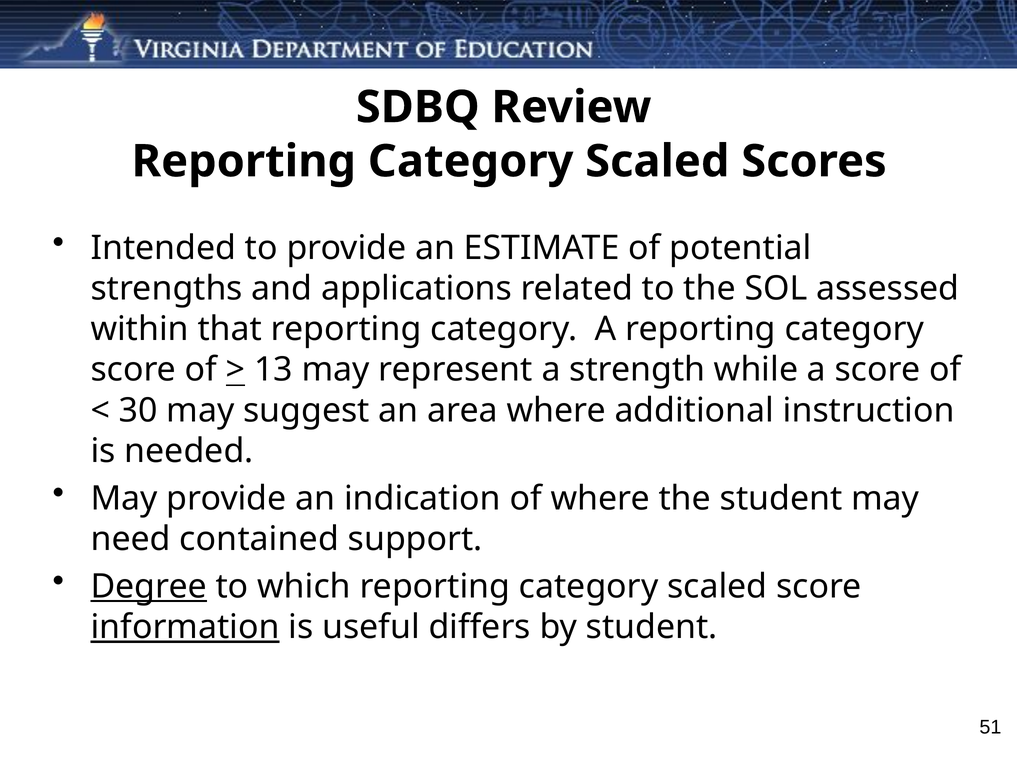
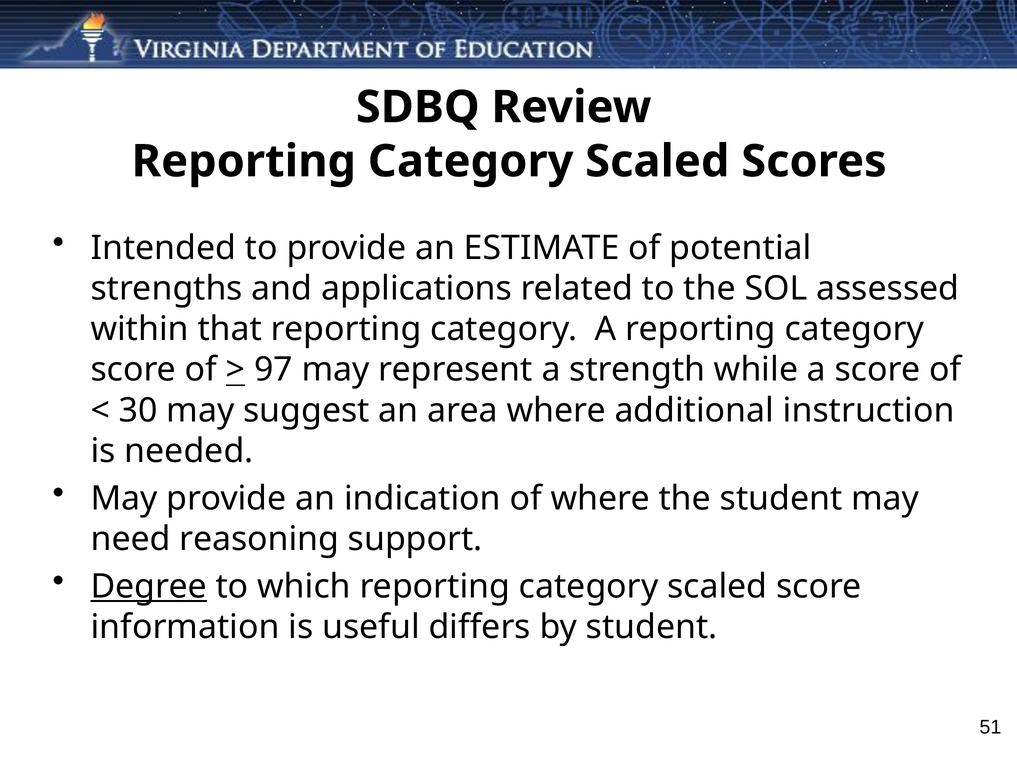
13: 13 -> 97
contained: contained -> reasoning
information underline: present -> none
